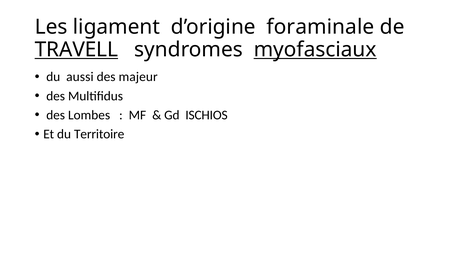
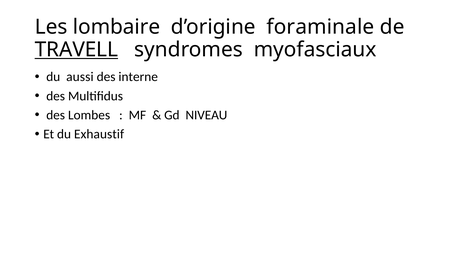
ligament: ligament -> lombaire
myofasciaux underline: present -> none
majeur: majeur -> interne
ISCHIOS: ISCHIOS -> NIVEAU
Territoire: Territoire -> Exhaustif
